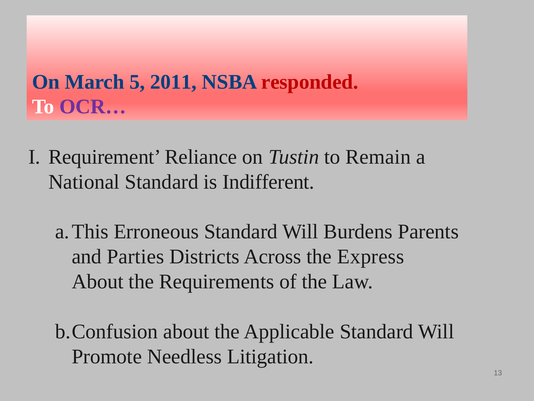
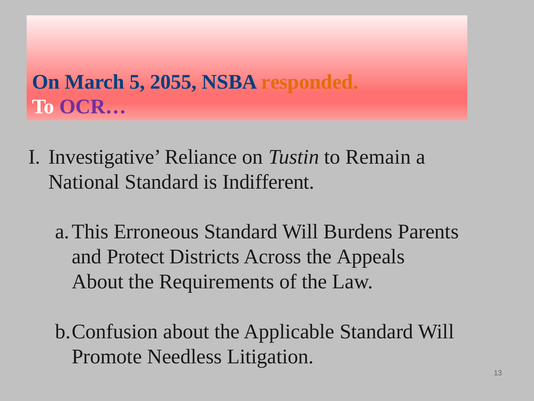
2011: 2011 -> 2055
responded colour: red -> orange
Requirement: Requirement -> Investigative
Parties: Parties -> Protect
Express: Express -> Appeals
